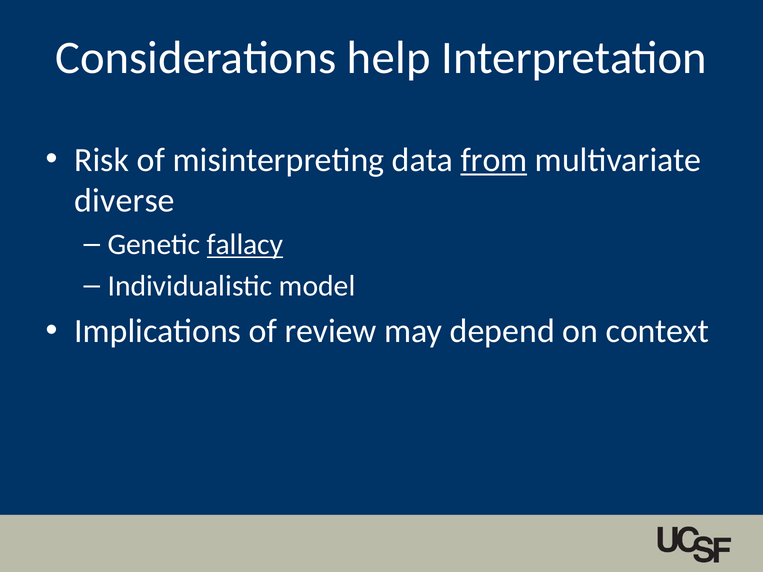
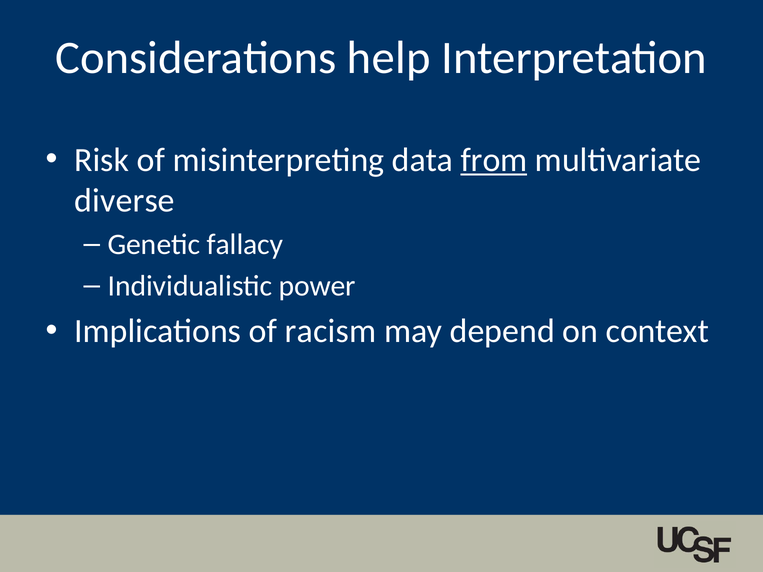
fallacy underline: present -> none
model: model -> power
review: review -> racism
